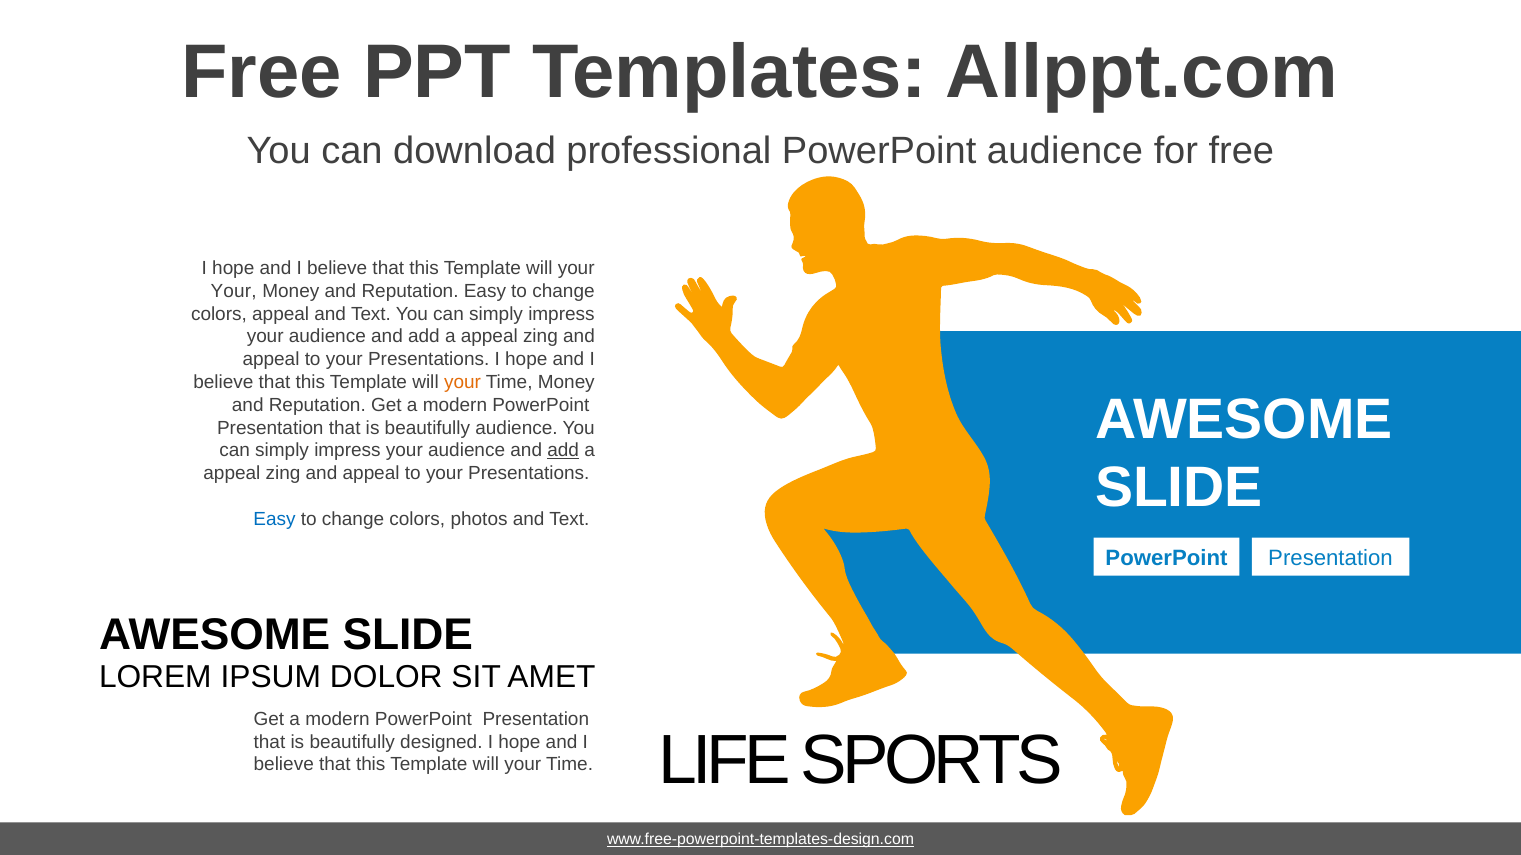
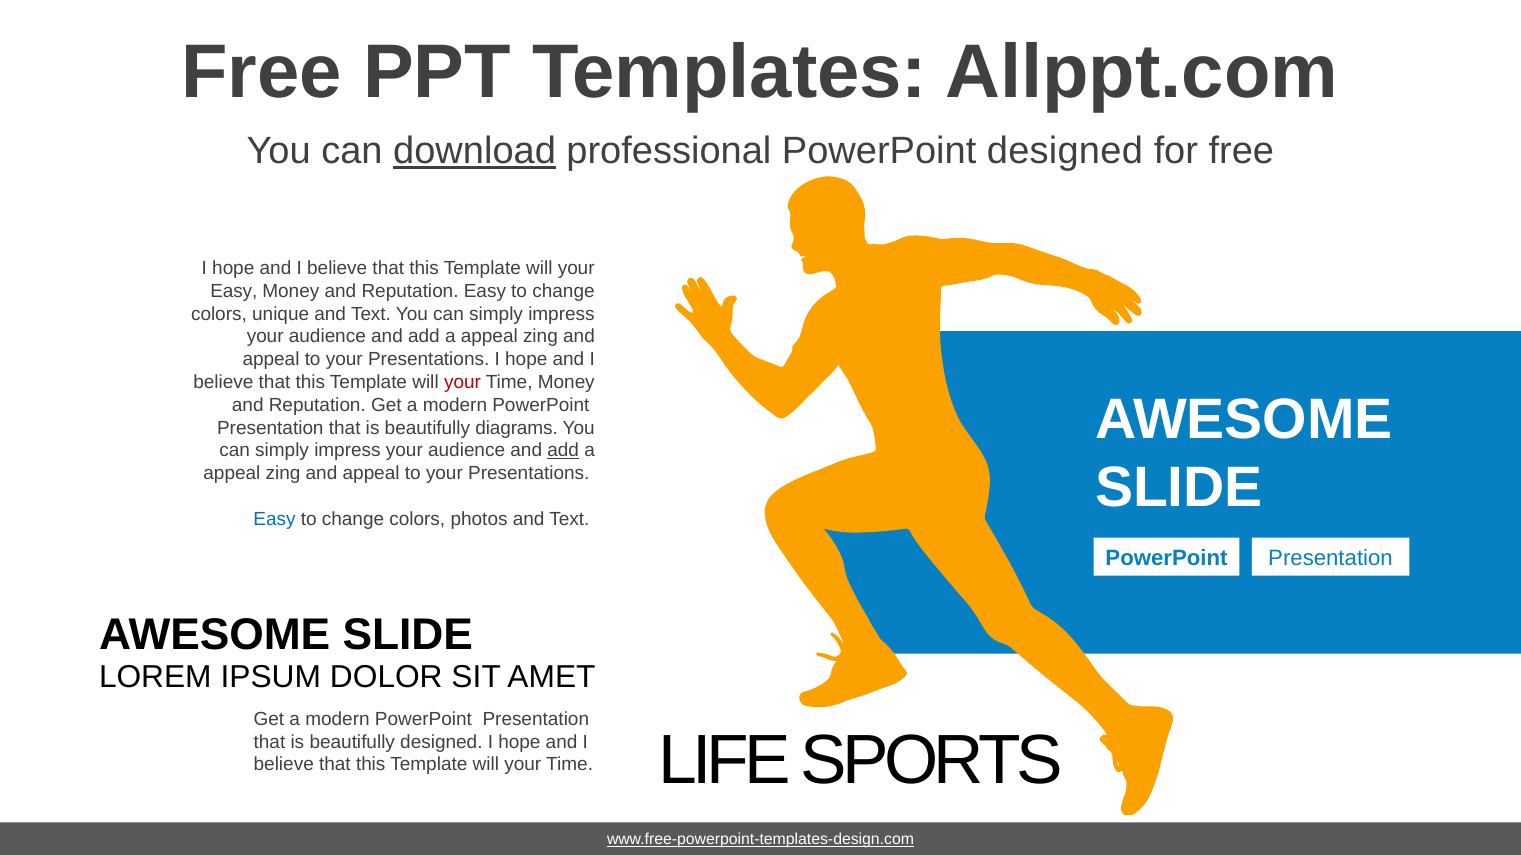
download underline: none -> present
PowerPoint audience: audience -> designed
Your at (234, 291): Your -> Easy
colors appeal: appeal -> unique
your at (462, 382) colour: orange -> red
beautifully audience: audience -> diagrams
